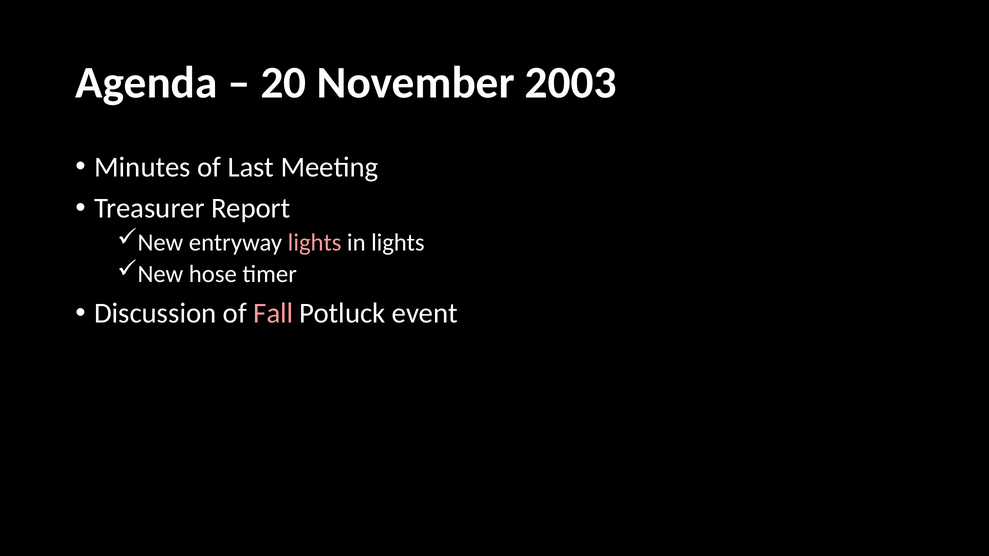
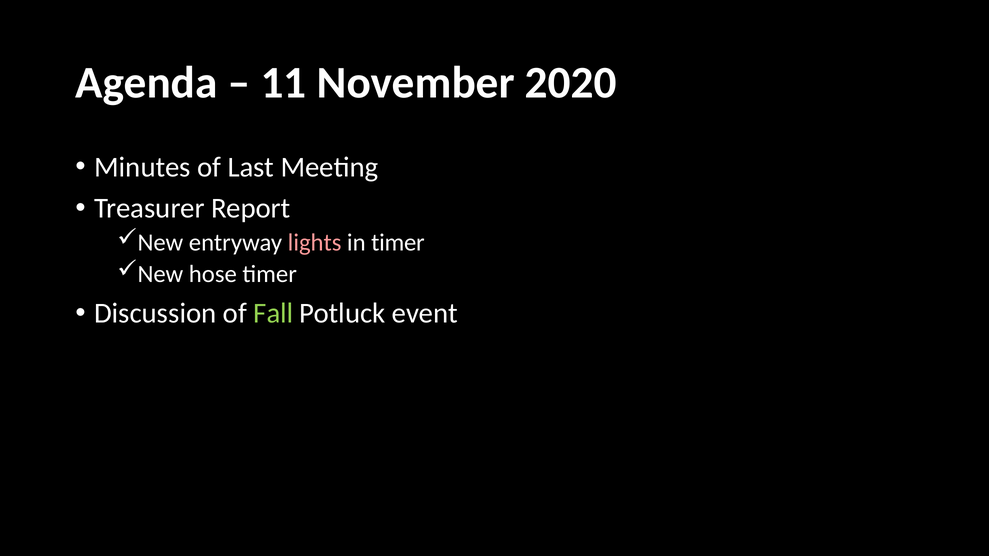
20: 20 -> 11
2003: 2003 -> 2020
in lights: lights -> timer
Fall colour: pink -> light green
